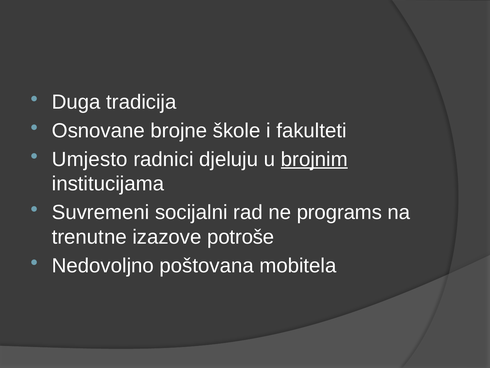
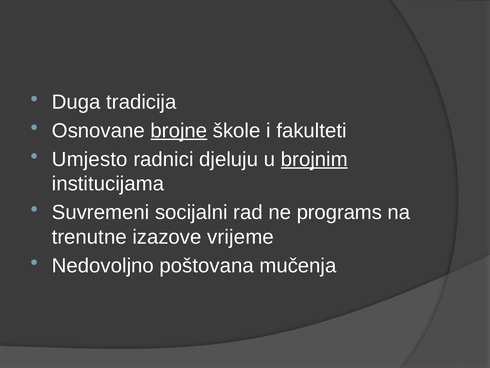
brojne underline: none -> present
potroše: potroše -> vrijeme
mobitela: mobitela -> mučenja
